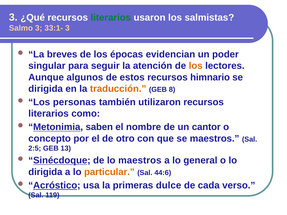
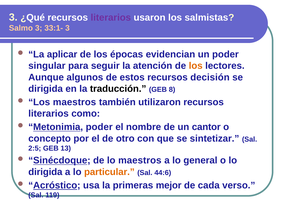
literarios at (111, 17) colour: green -> purple
breves: breves -> aplicar
himnario: himnario -> decisión
traducción colour: orange -> black
Los personas: personas -> maestros
Metonimia saben: saben -> poder
se maestros: maestros -> sintetizar
dulce: dulce -> mejor
